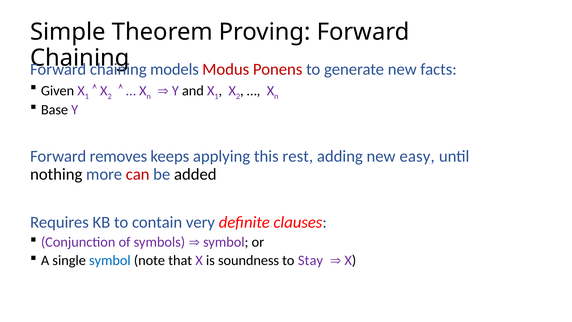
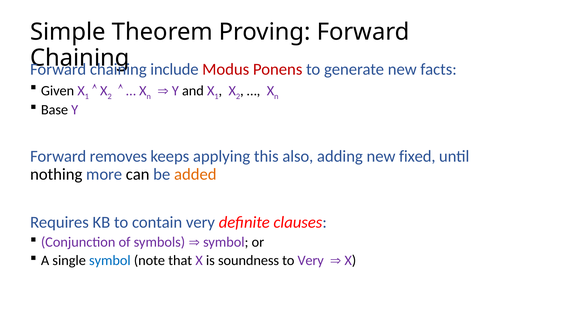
models: models -> include
rest: rest -> also
easy: easy -> fixed
can colour: red -> black
added colour: black -> orange
to Stay: Stay -> Very
